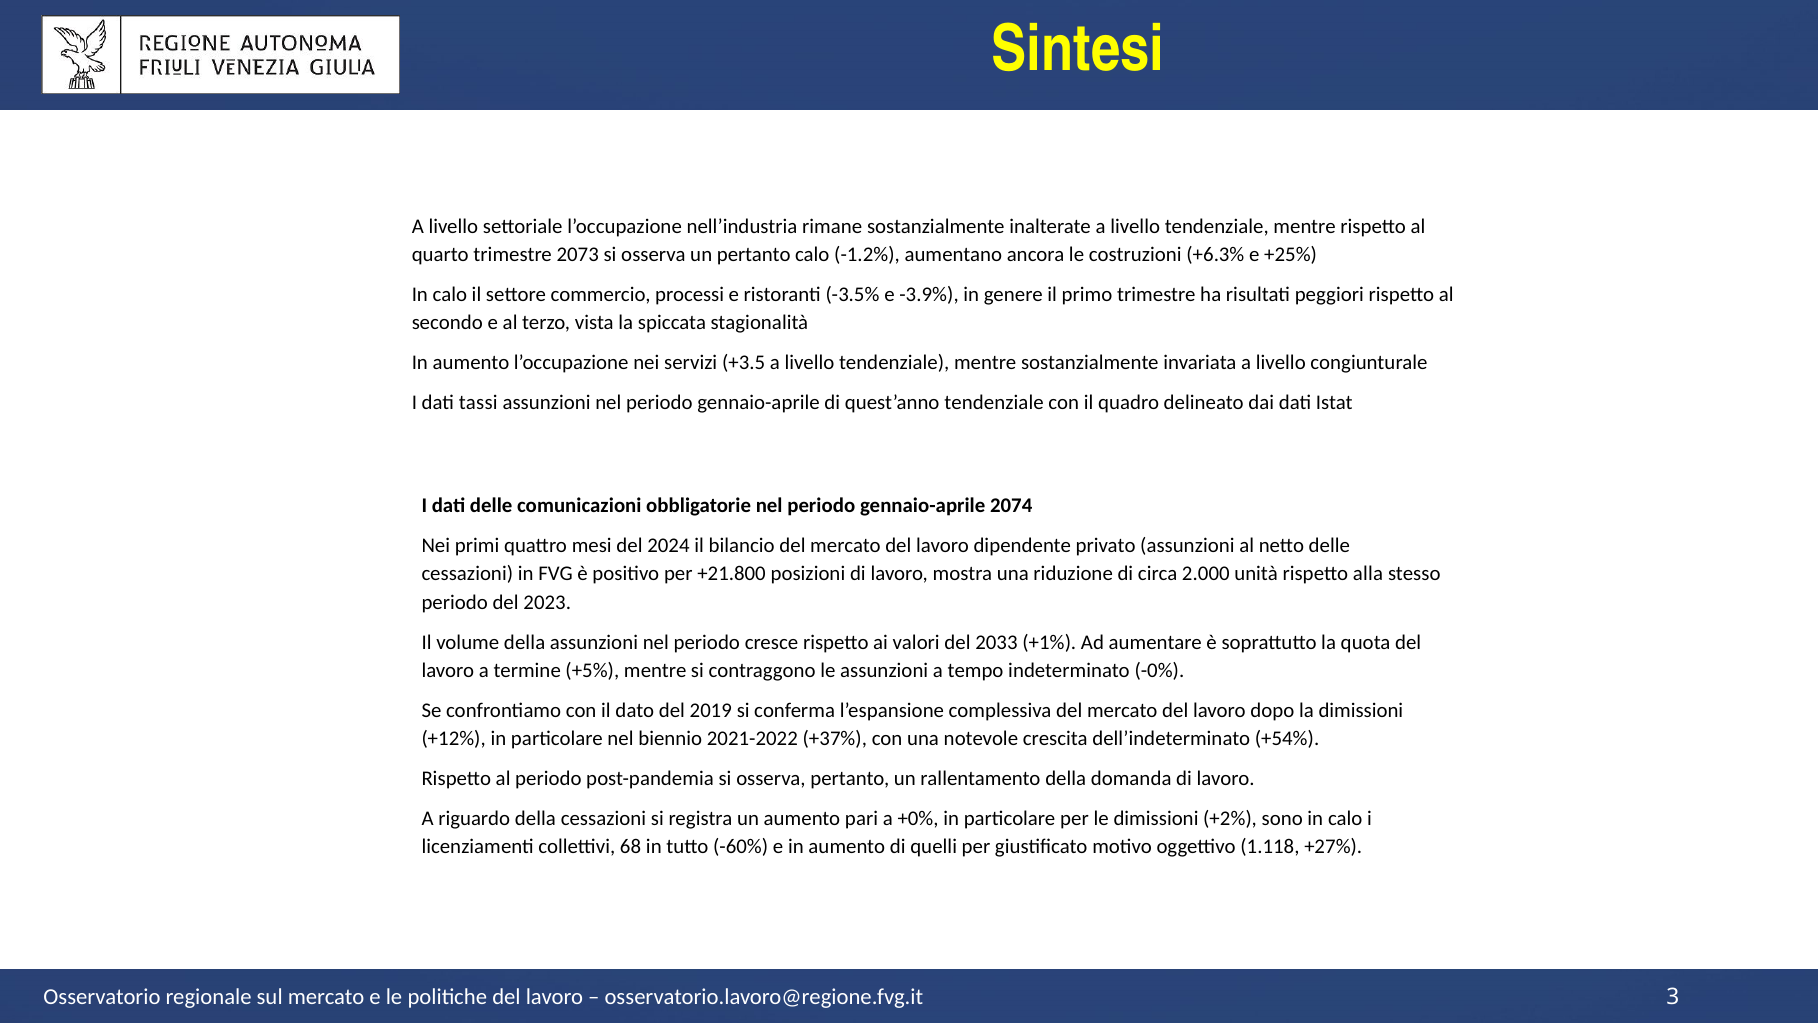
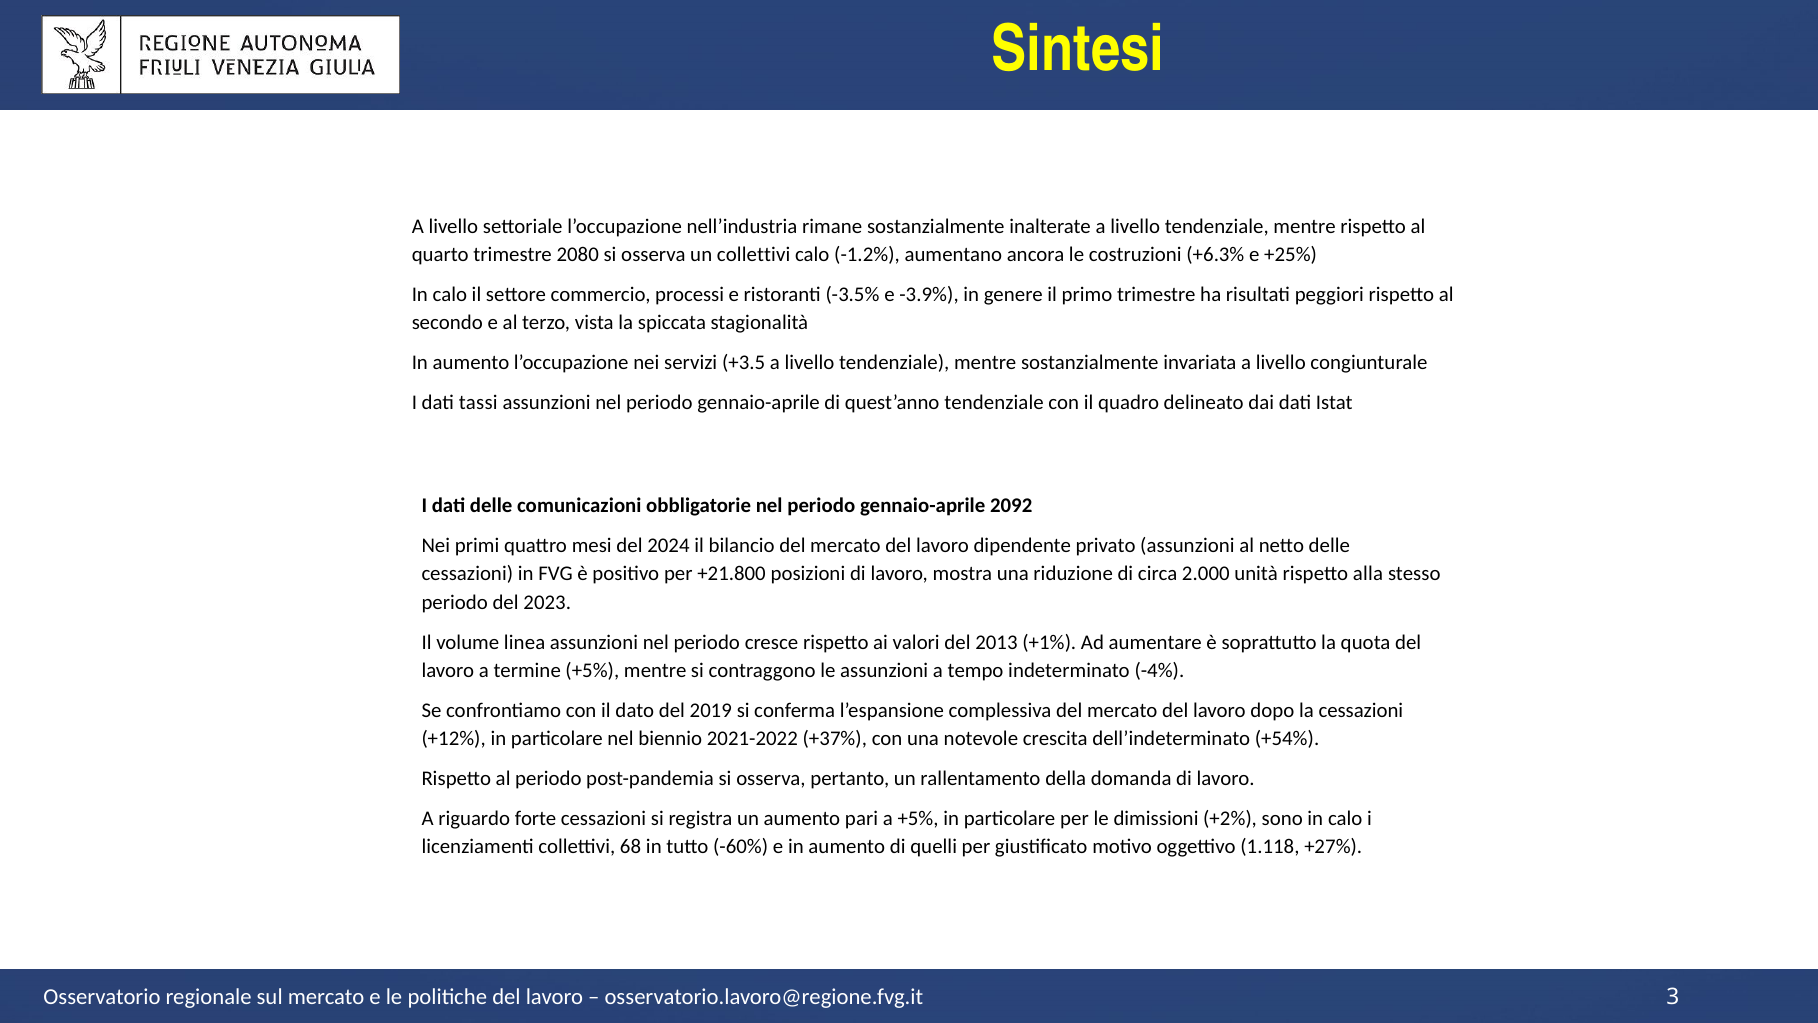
2073: 2073 -> 2080
un pertanto: pertanto -> collettivi
2074: 2074 -> 2092
volume della: della -> linea
2033: 2033 -> 2013
-0%: -0% -> -4%
la dimissioni: dimissioni -> cessazioni
riguardo della: della -> forte
a +0%: +0% -> +5%
